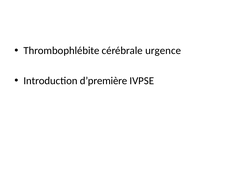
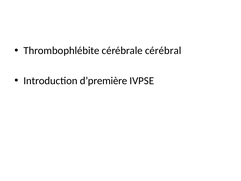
urgence: urgence -> cérébral
